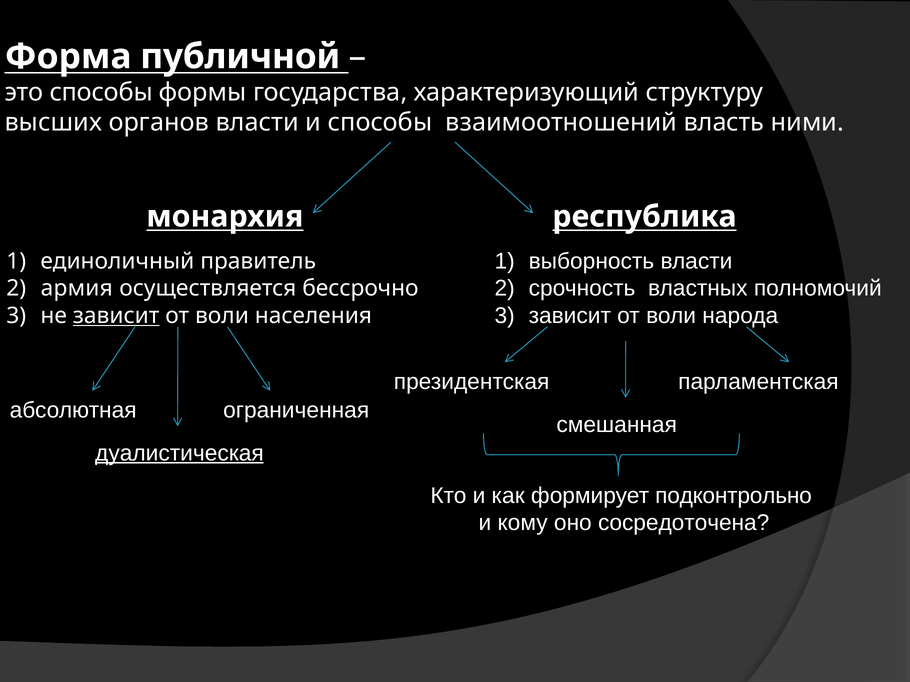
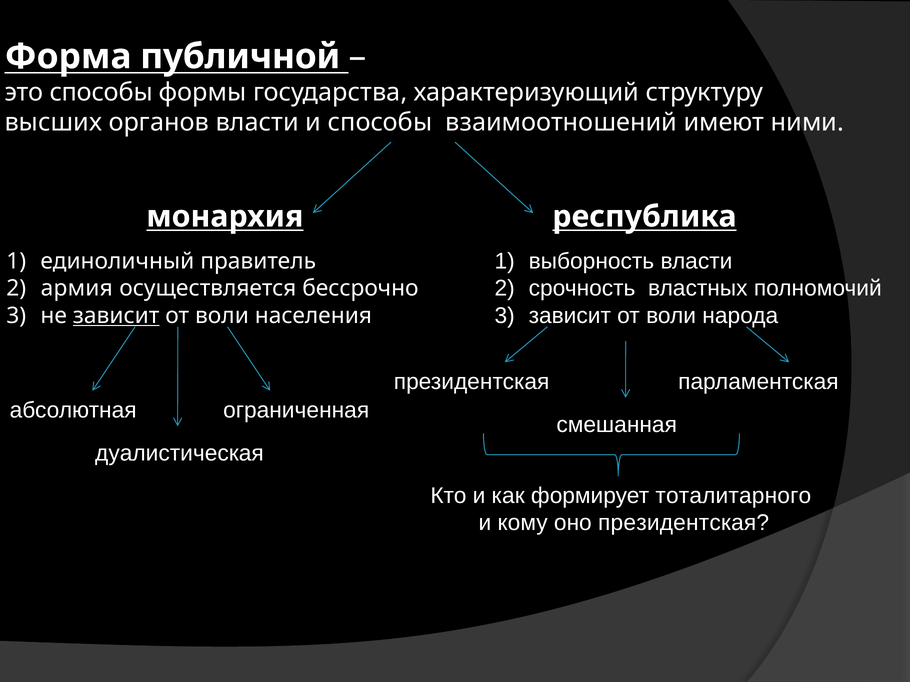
власть: власть -> имеют
дуалистическая underline: present -> none
подконтрольно: подконтрольно -> тоталитарного
оно сосредоточена: сосредоточена -> президентская
